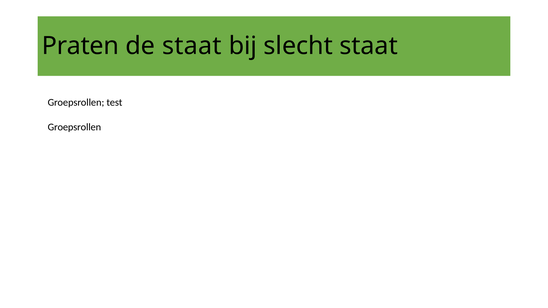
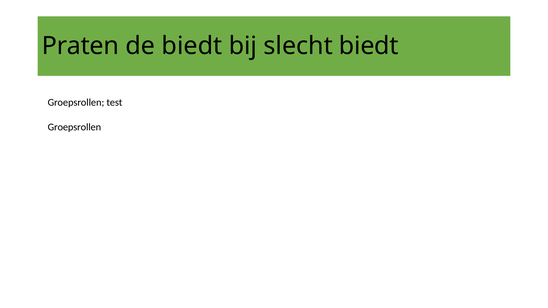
de staat: staat -> biedt
slecht staat: staat -> biedt
